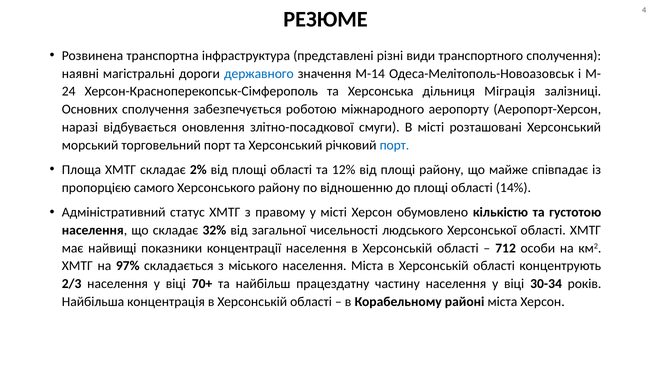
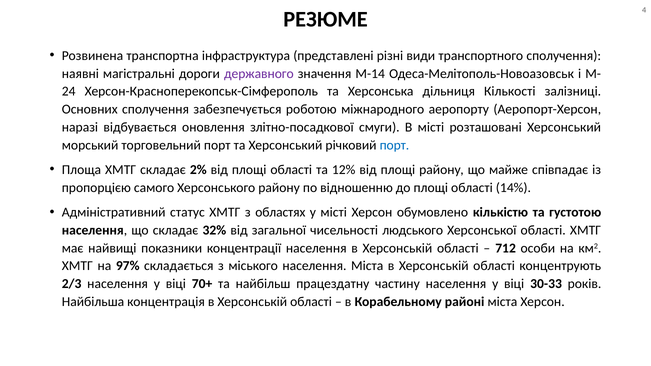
державного colour: blue -> purple
Міграція: Міграція -> Кількості
правому: правому -> областях
30-34: 30-34 -> 30-33
